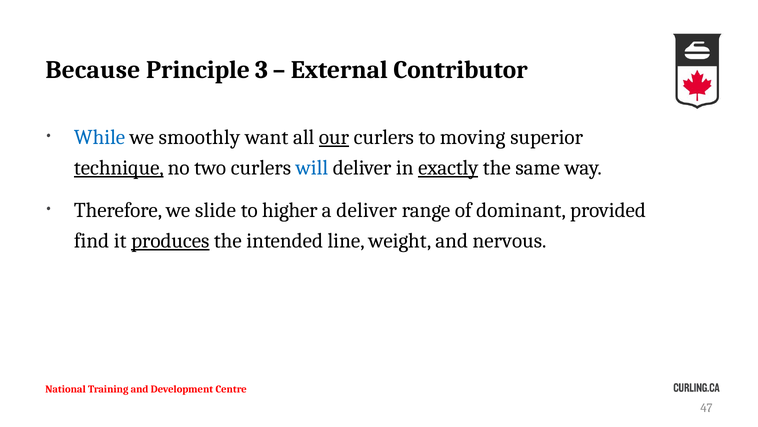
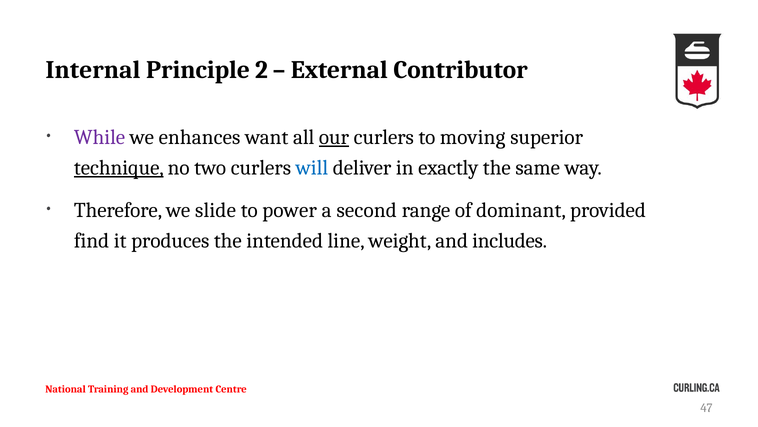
Because: Because -> Internal
3: 3 -> 2
While colour: blue -> purple
smoothly: smoothly -> enhances
exactly underline: present -> none
higher: higher -> power
a deliver: deliver -> second
produces underline: present -> none
nervous: nervous -> includes
